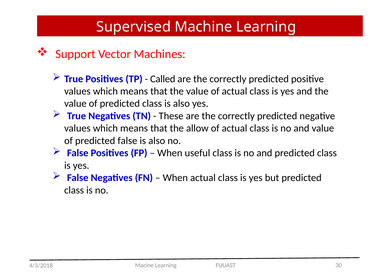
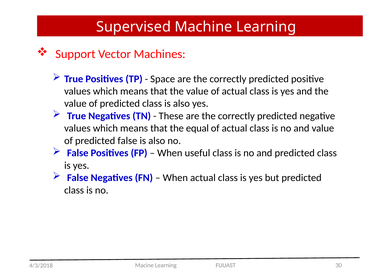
Called: Called -> Space
allow: allow -> equal
